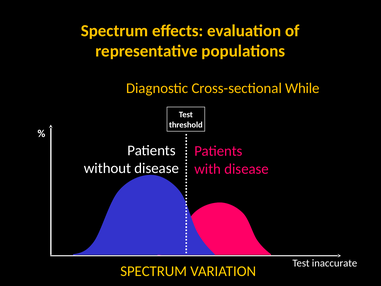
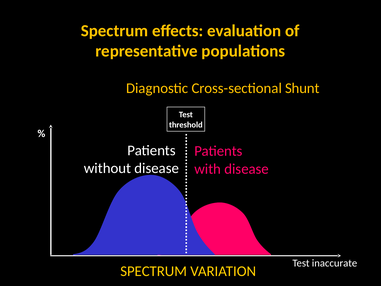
While: While -> Shunt
